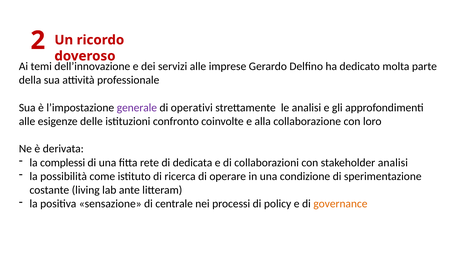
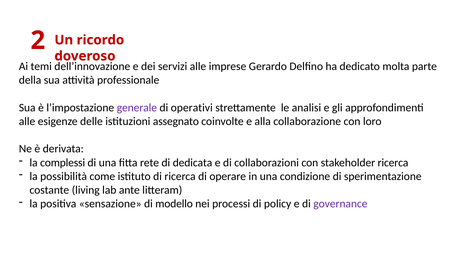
confronto: confronto -> assegnato
stakeholder analisi: analisi -> ricerca
centrale: centrale -> modello
governance colour: orange -> purple
